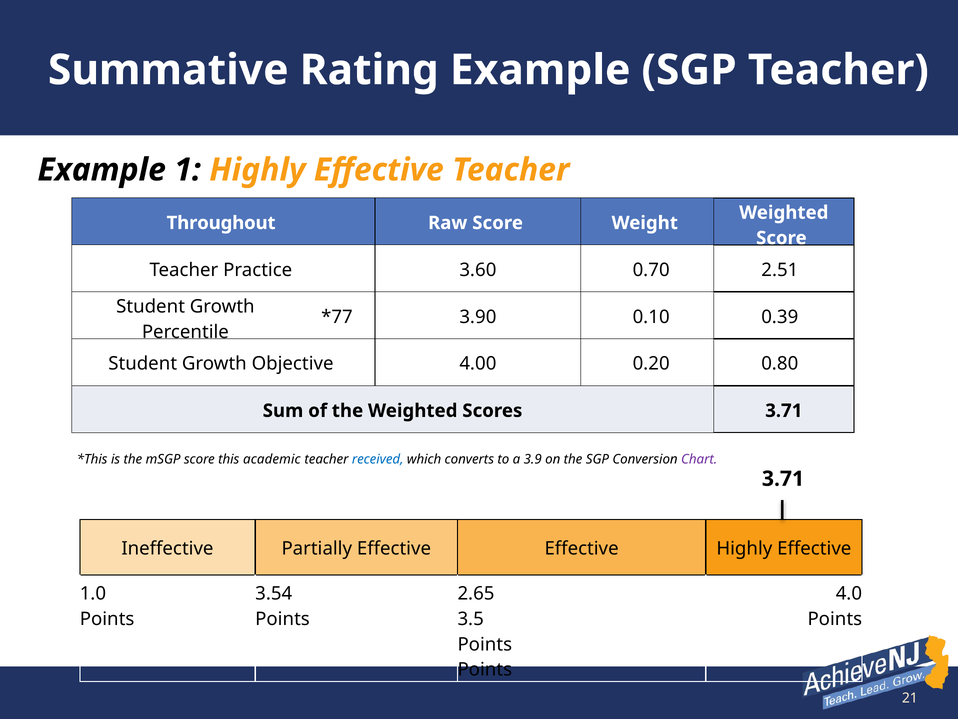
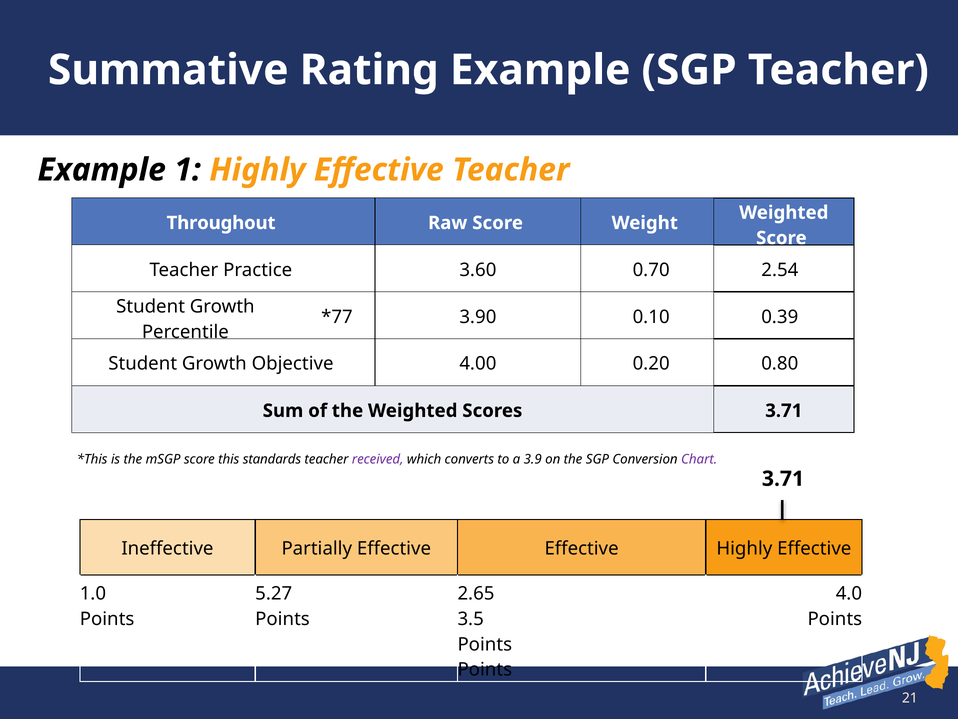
2.51: 2.51 -> 2.54
academic: academic -> standards
received colour: blue -> purple
3.54: 3.54 -> 5.27
